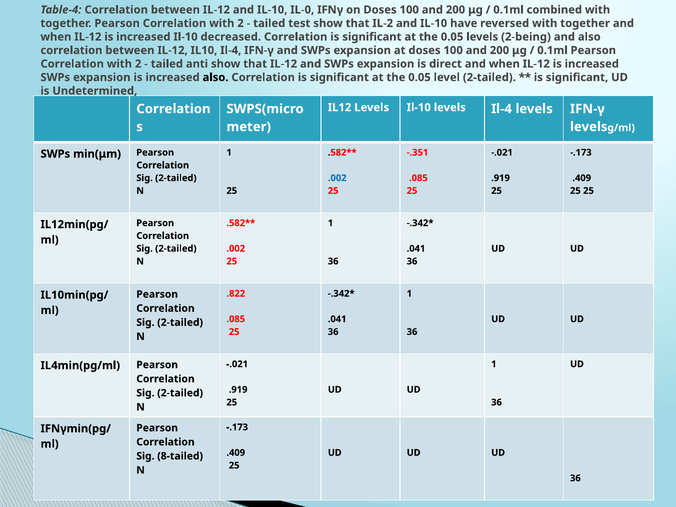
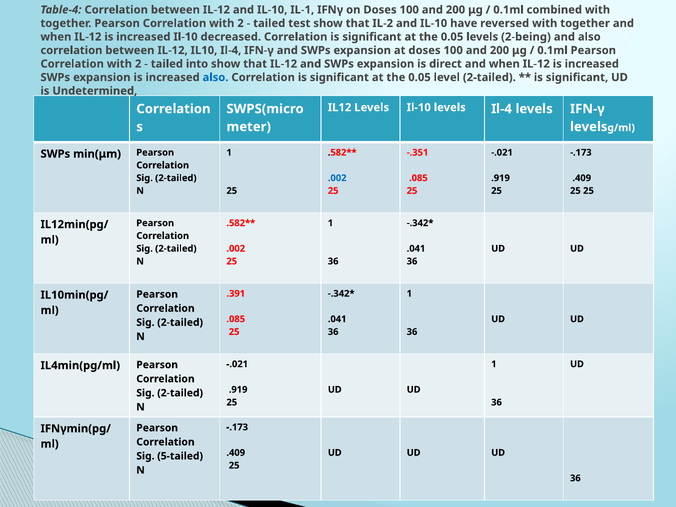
IL-0: IL-0 -> IL-1
anti: anti -> into
also at (216, 77) colour: black -> blue
.822: .822 -> .391
8-tailed: 8-tailed -> 5-tailed
